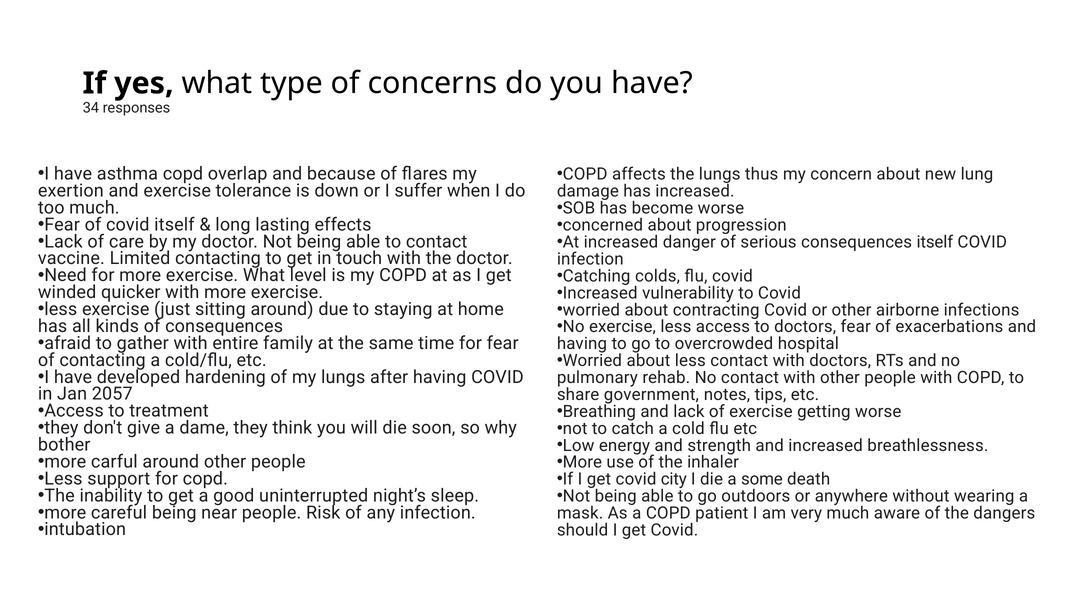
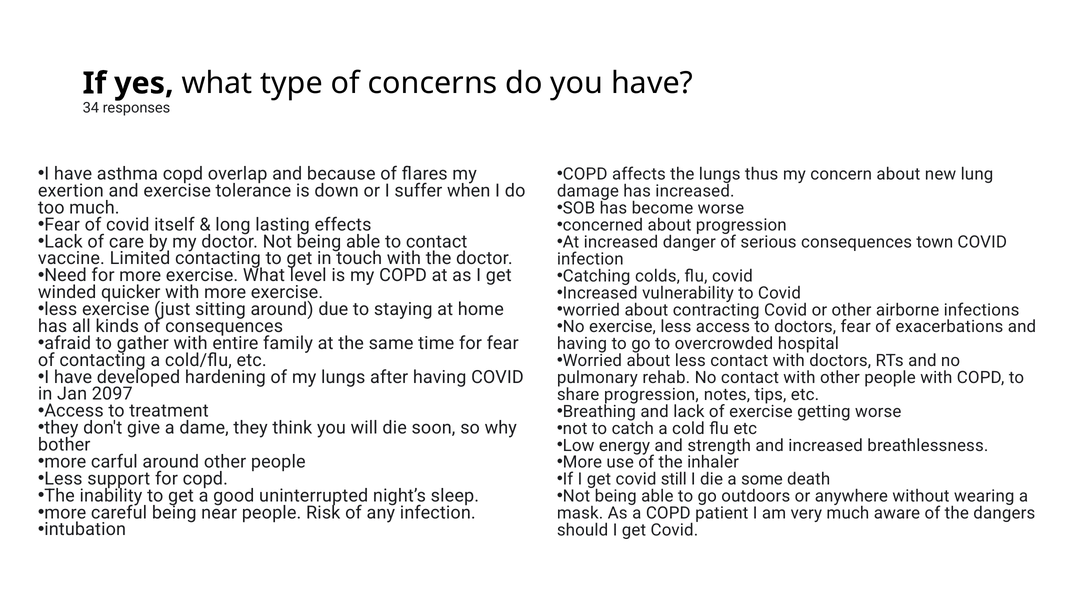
consequences itself: itself -> town
2057: 2057 -> 2097
share government: government -> progression
city: city -> still
